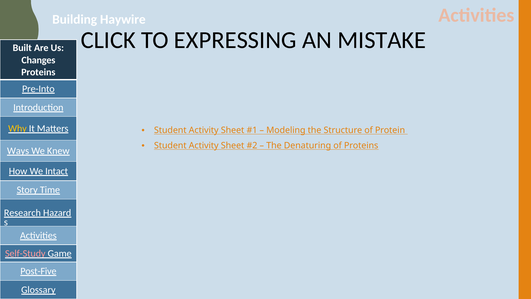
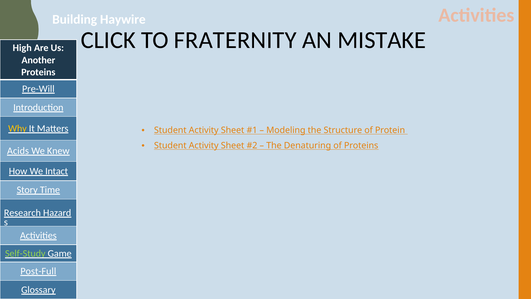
EXPRESSING: EXPRESSING -> FRATERNITY
Built: Built -> High
Changes: Changes -> Another
Pre-Into: Pre-Into -> Pre-Will
Ways: Ways -> Acids
Self-Study colour: pink -> light green
Post-Five: Post-Five -> Post-Full
